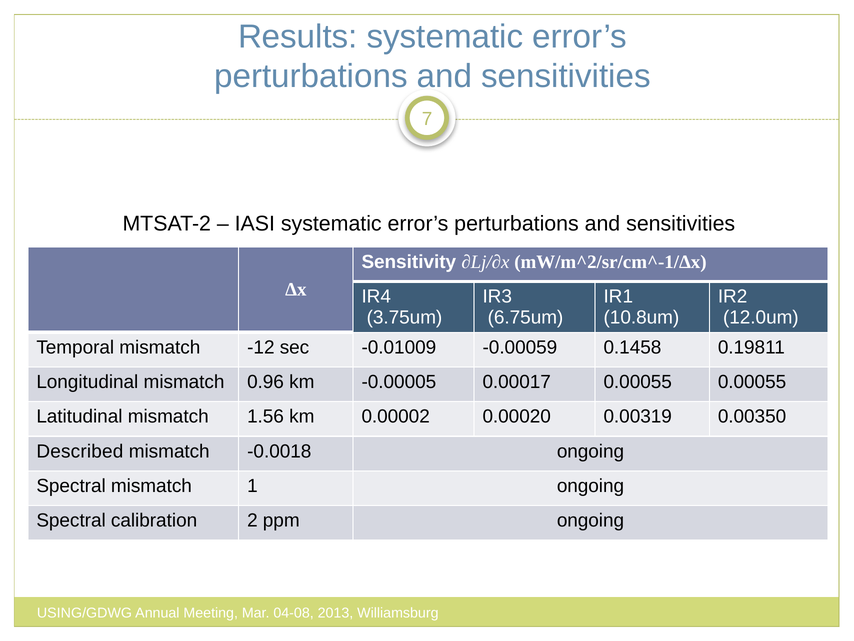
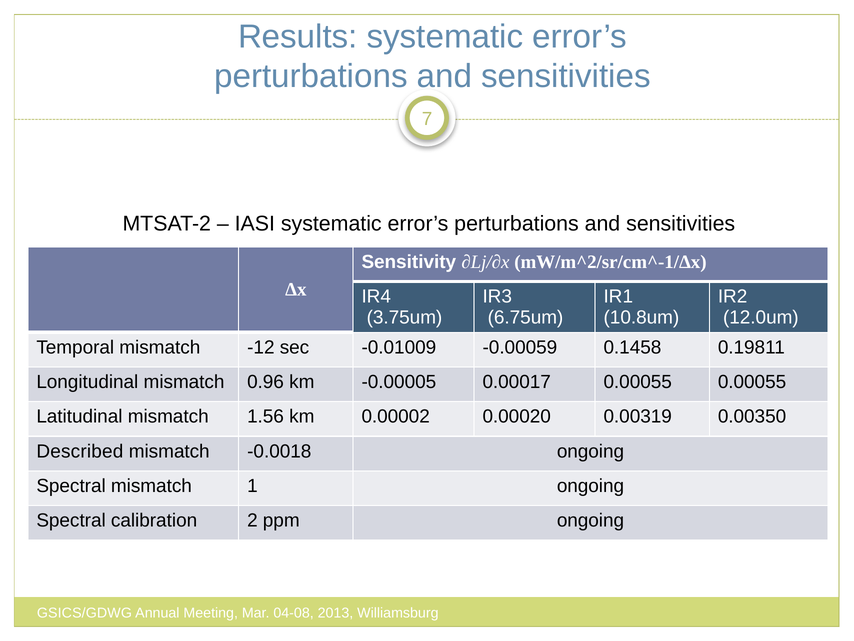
USING/GDWG: USING/GDWG -> GSICS/GDWG
